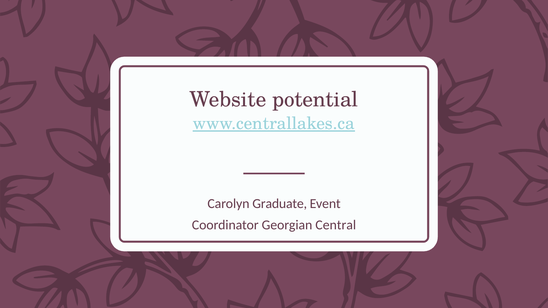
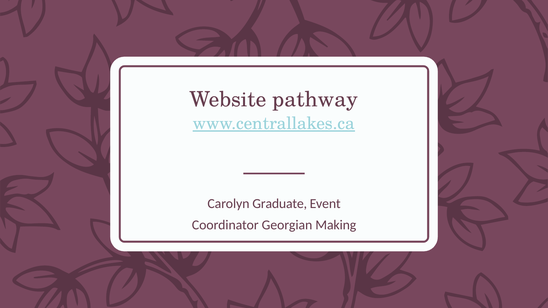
potential: potential -> pathway
Central: Central -> Making
